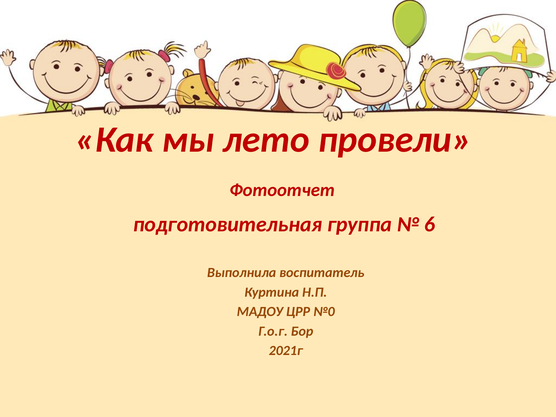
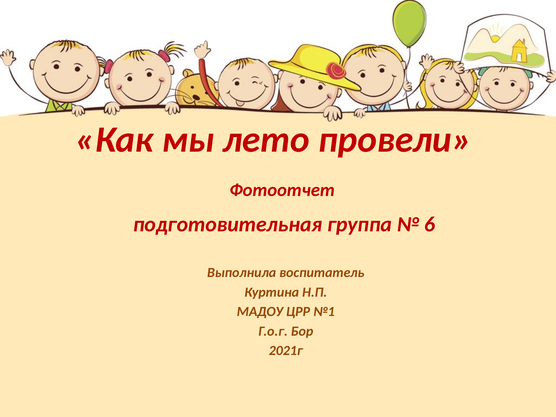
№0: №0 -> №1
